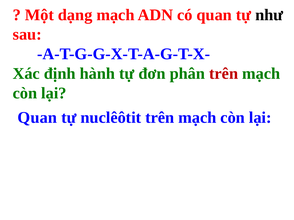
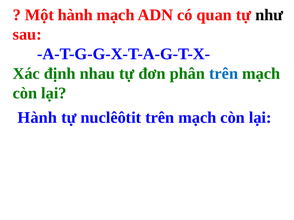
Một dạng: dạng -> hành
hành: hành -> nhau
trên at (224, 74) colour: red -> blue
Quan at (37, 118): Quan -> Hành
